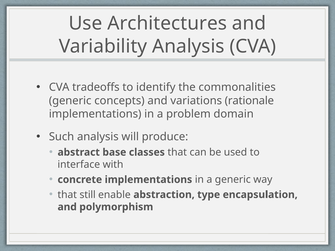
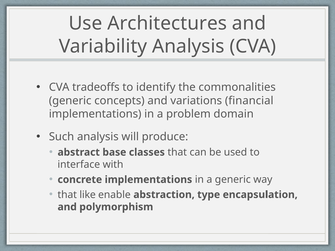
rationale: rationale -> financial
still: still -> like
